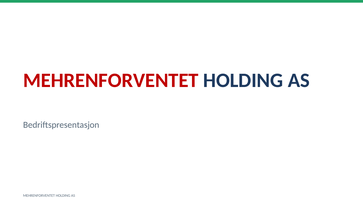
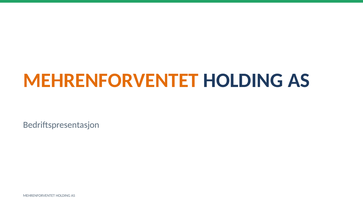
MEHRENFORVENTET at (111, 81) colour: red -> orange
